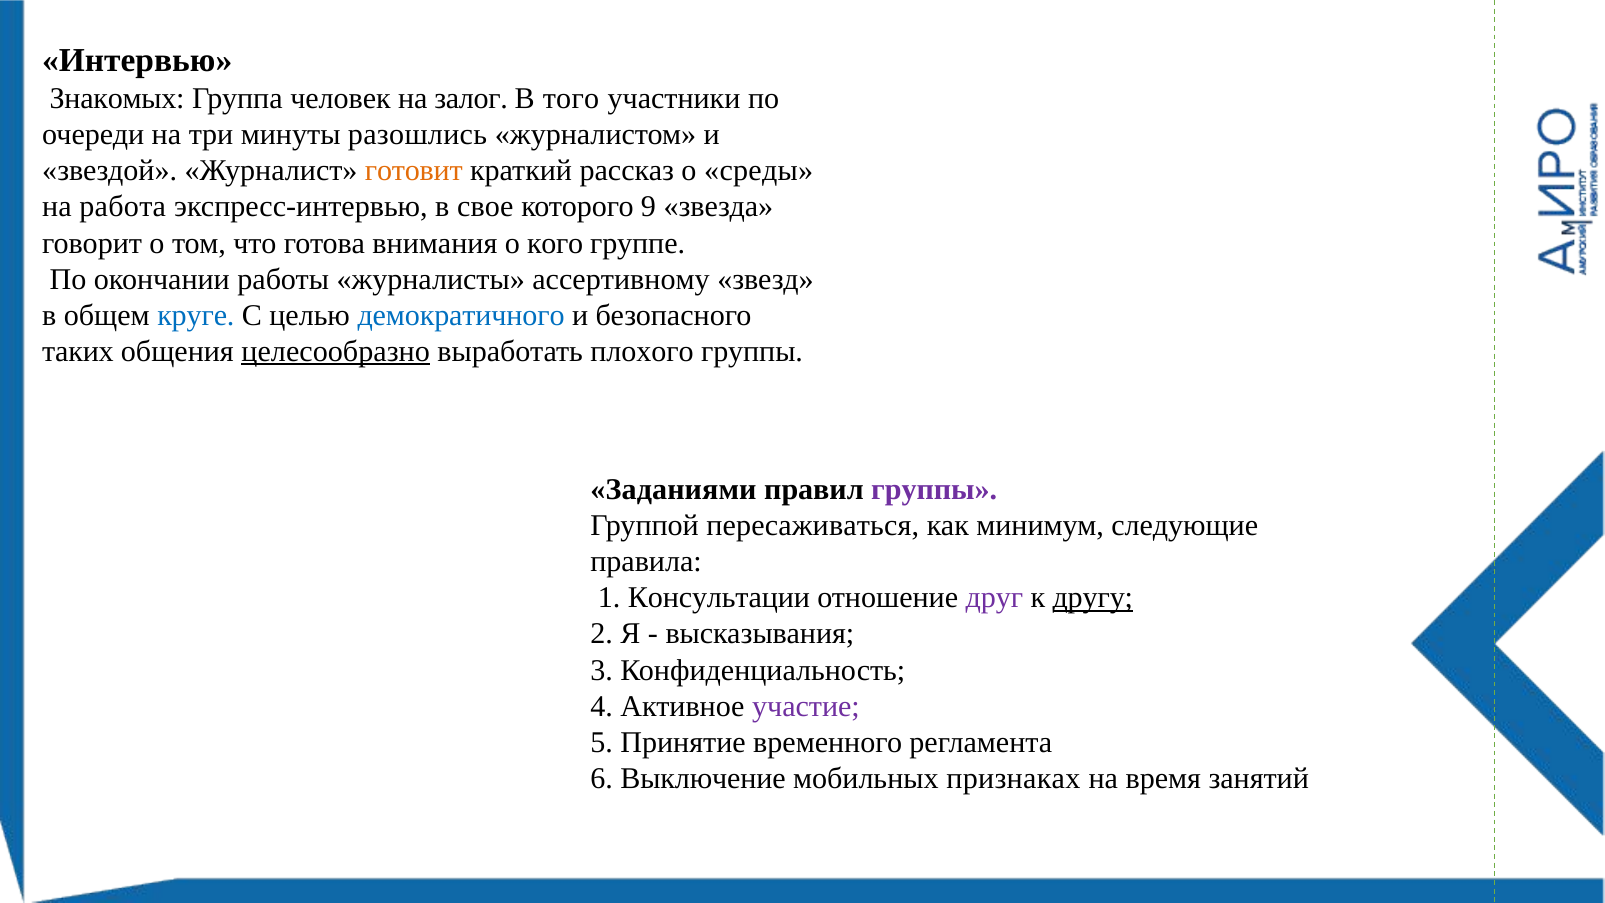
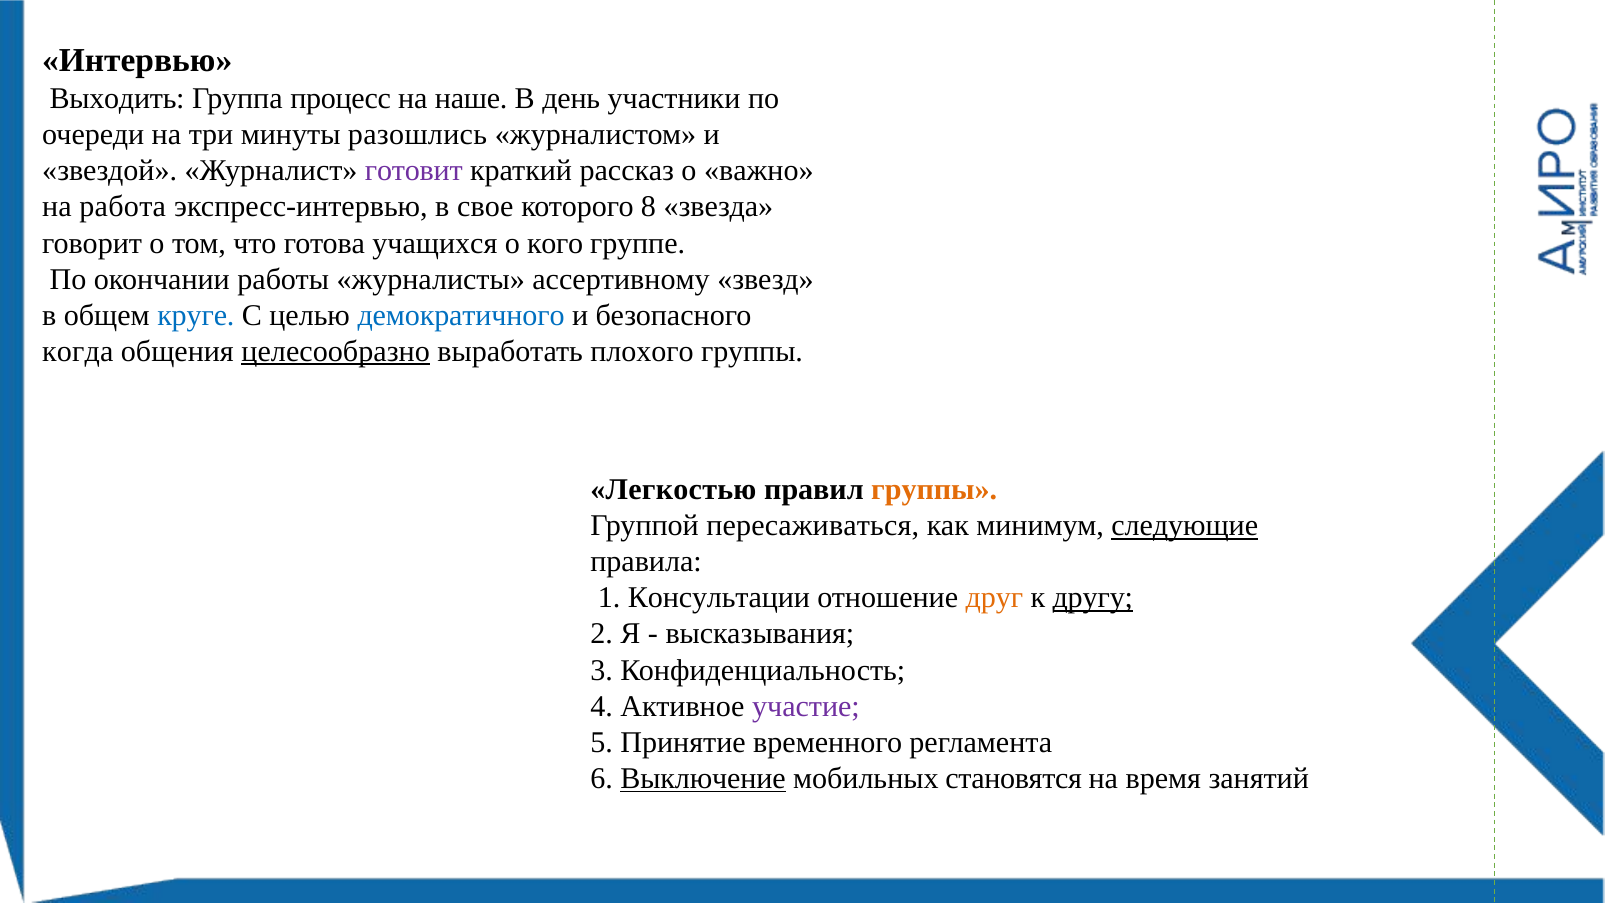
Знакомых: Знакомых -> Выходить
человек: человек -> процесс
залог: залог -> наше
того: того -> день
готовит colour: orange -> purple
среды: среды -> важно
9: 9 -> 8
внимания: внимания -> учащихся
таких: таких -> когда
Заданиями: Заданиями -> Легкостью
группы at (934, 489) colour: purple -> orange
следующие underline: none -> present
друг colour: purple -> orange
Выключение underline: none -> present
признаках: признаках -> становятся
